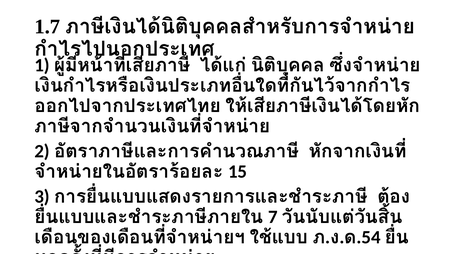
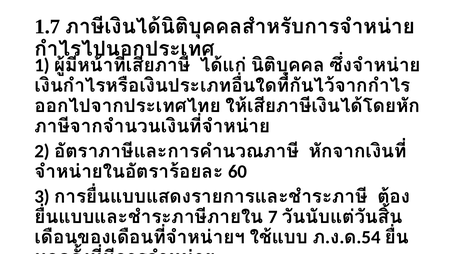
15: 15 -> 60
